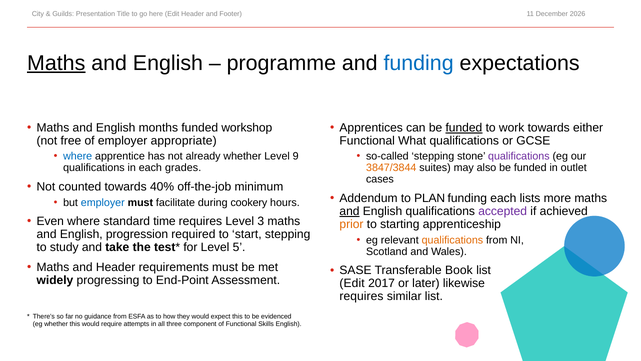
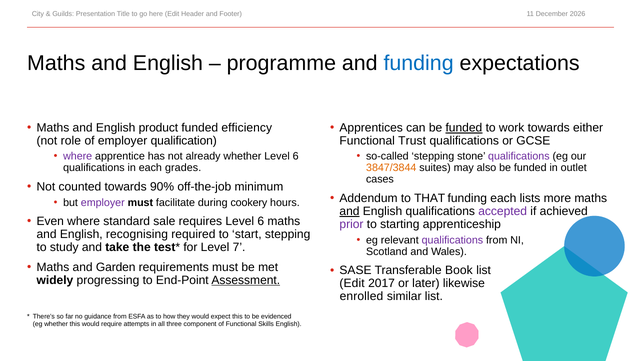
Maths at (56, 63) underline: present -> none
months: months -> product
workshop: workshop -> efficiency
free: free -> role
appropriate: appropriate -> qualification
What: What -> Trust
where at (78, 156) colour: blue -> purple
9 at (296, 156): 9 -> 6
40%: 40% -> 90%
PLAN: PLAN -> THAT
employer at (103, 202) colour: blue -> purple
time: time -> sale
requires Level 3: 3 -> 6
prior colour: orange -> purple
progression: progression -> recognising
qualifications at (452, 240) colour: orange -> purple
5: 5 -> 7
and Header: Header -> Garden
Assessment underline: none -> present
requires at (361, 296): requires -> enrolled
